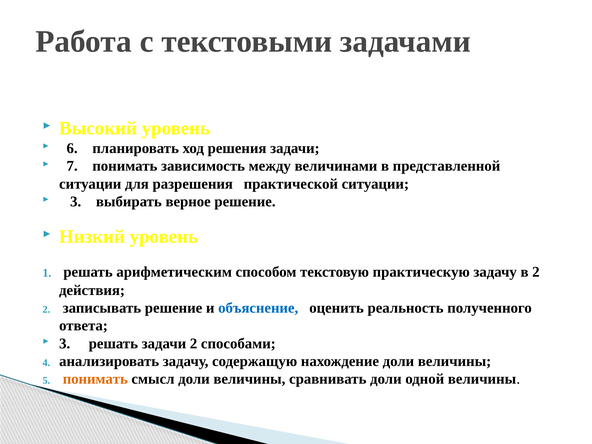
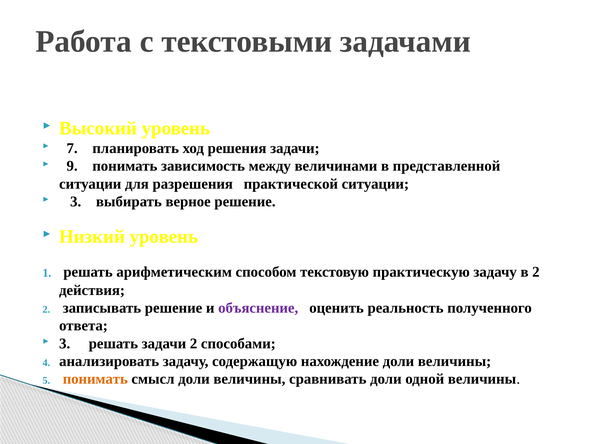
6: 6 -> 7
7: 7 -> 9
объяснение colour: blue -> purple
